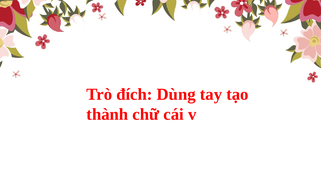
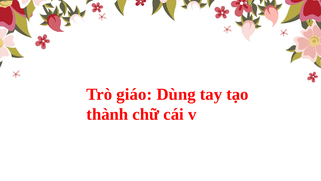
đích: đích -> giáo
